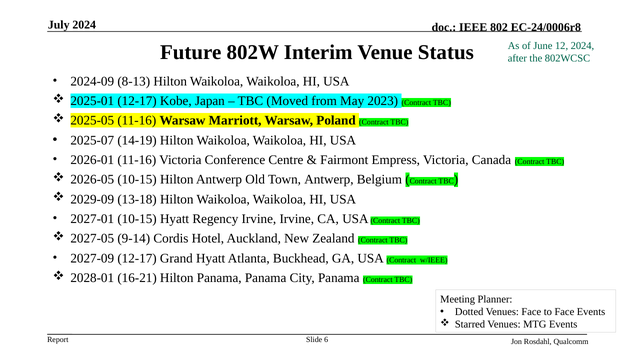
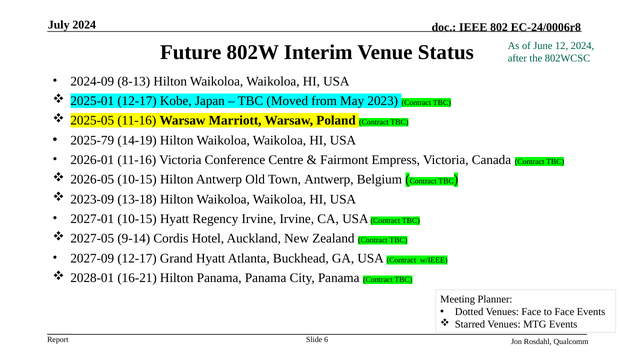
2025-07: 2025-07 -> 2025-79
2029-09: 2029-09 -> 2023-09
